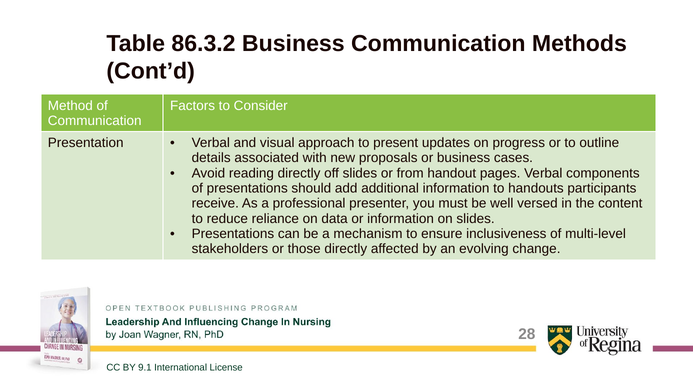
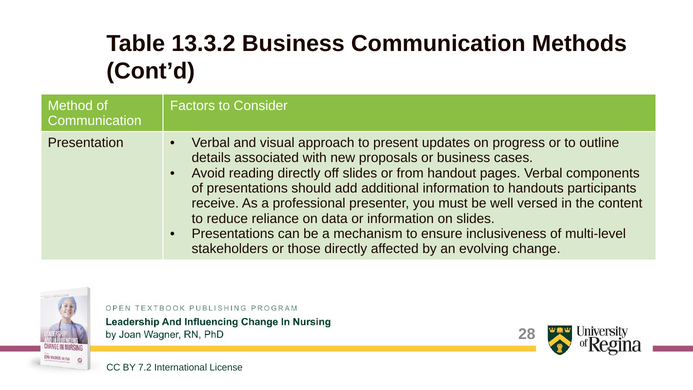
86.3.2: 86.3.2 -> 13.3.2
9.1: 9.1 -> 7.2
